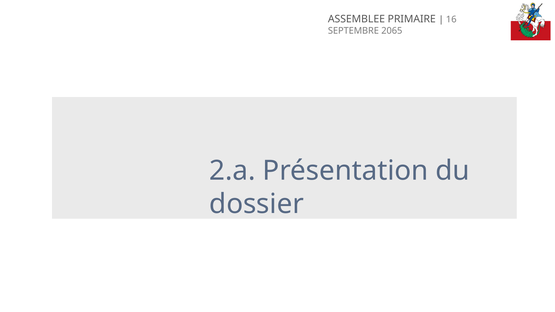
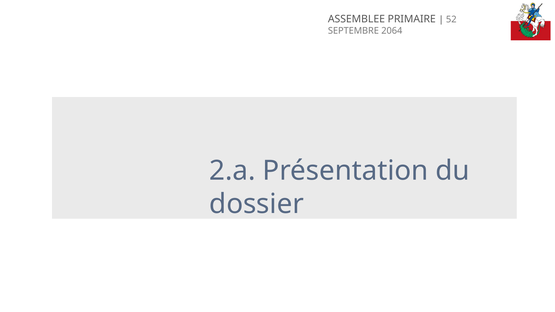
16: 16 -> 52
2065: 2065 -> 2064
